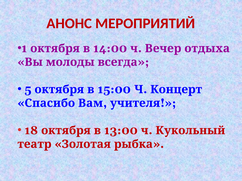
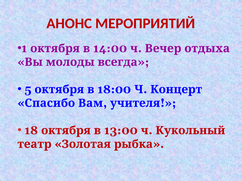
15:00: 15:00 -> 18:00
